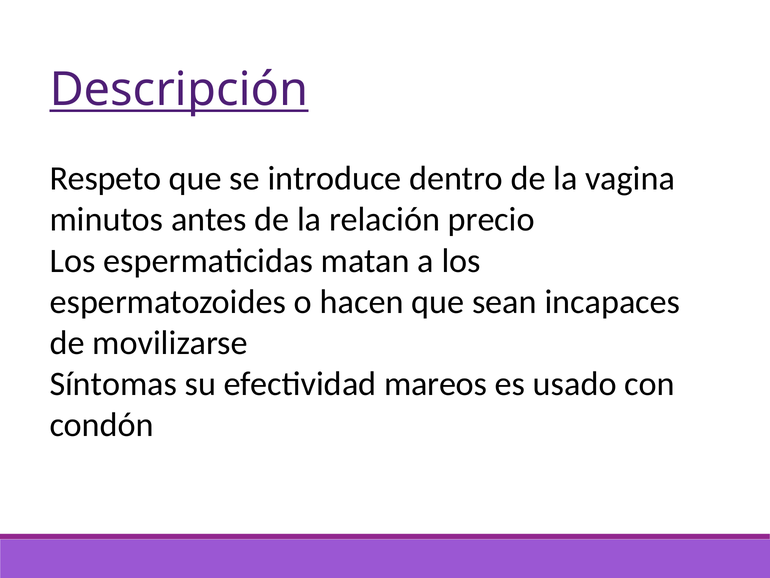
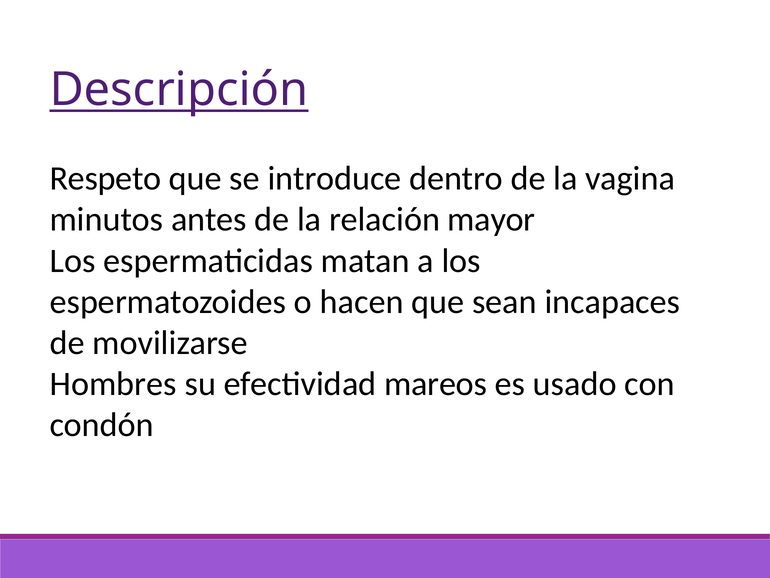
precio: precio -> mayor
Síntomas: Síntomas -> Hombres
